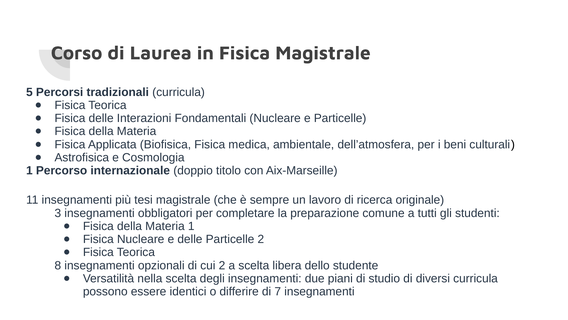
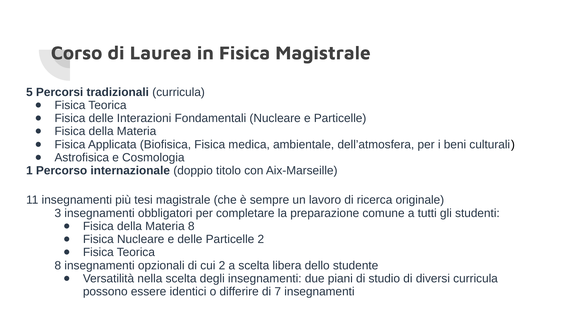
Materia 1: 1 -> 8
